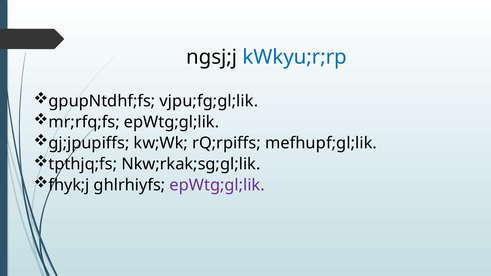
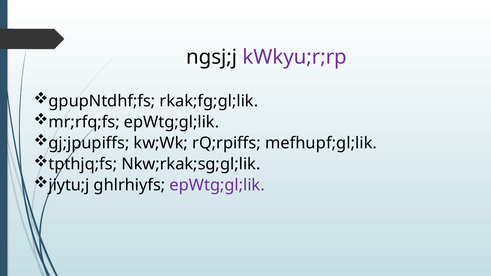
kWkyu;r;rp colour: blue -> purple
vjpu;fg;gl;lik: vjpu;fg;gl;lik -> rkak;fg;gl;lik
fhyk;j: fhyk;j -> jiytu;j
